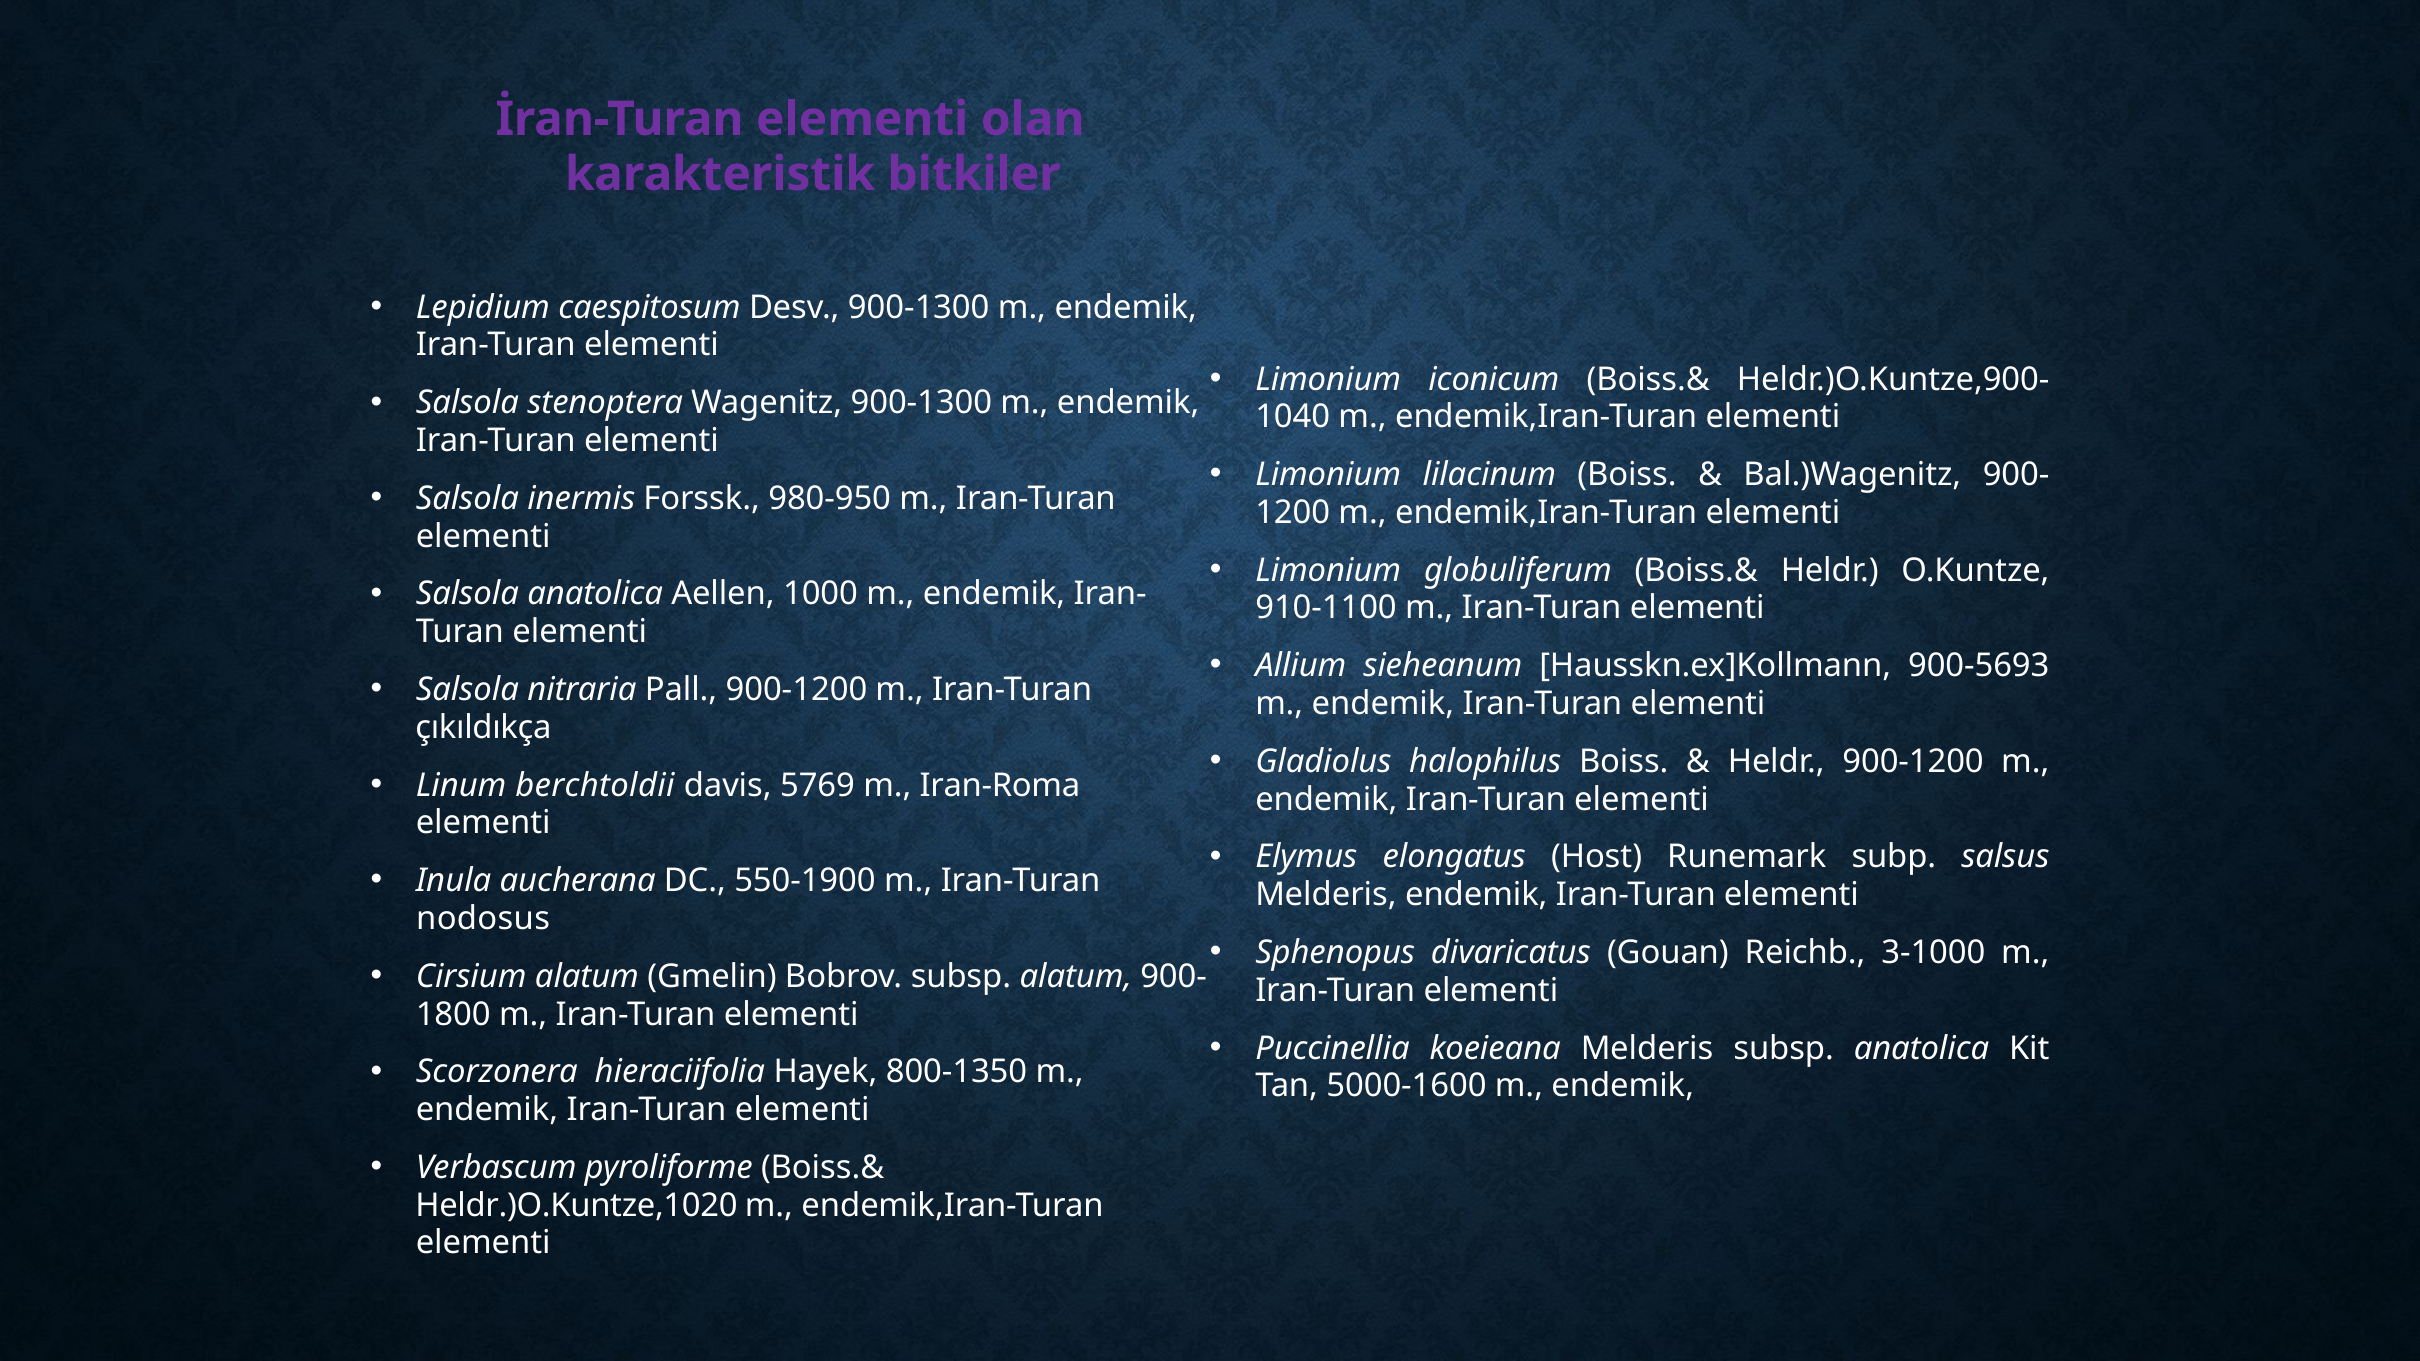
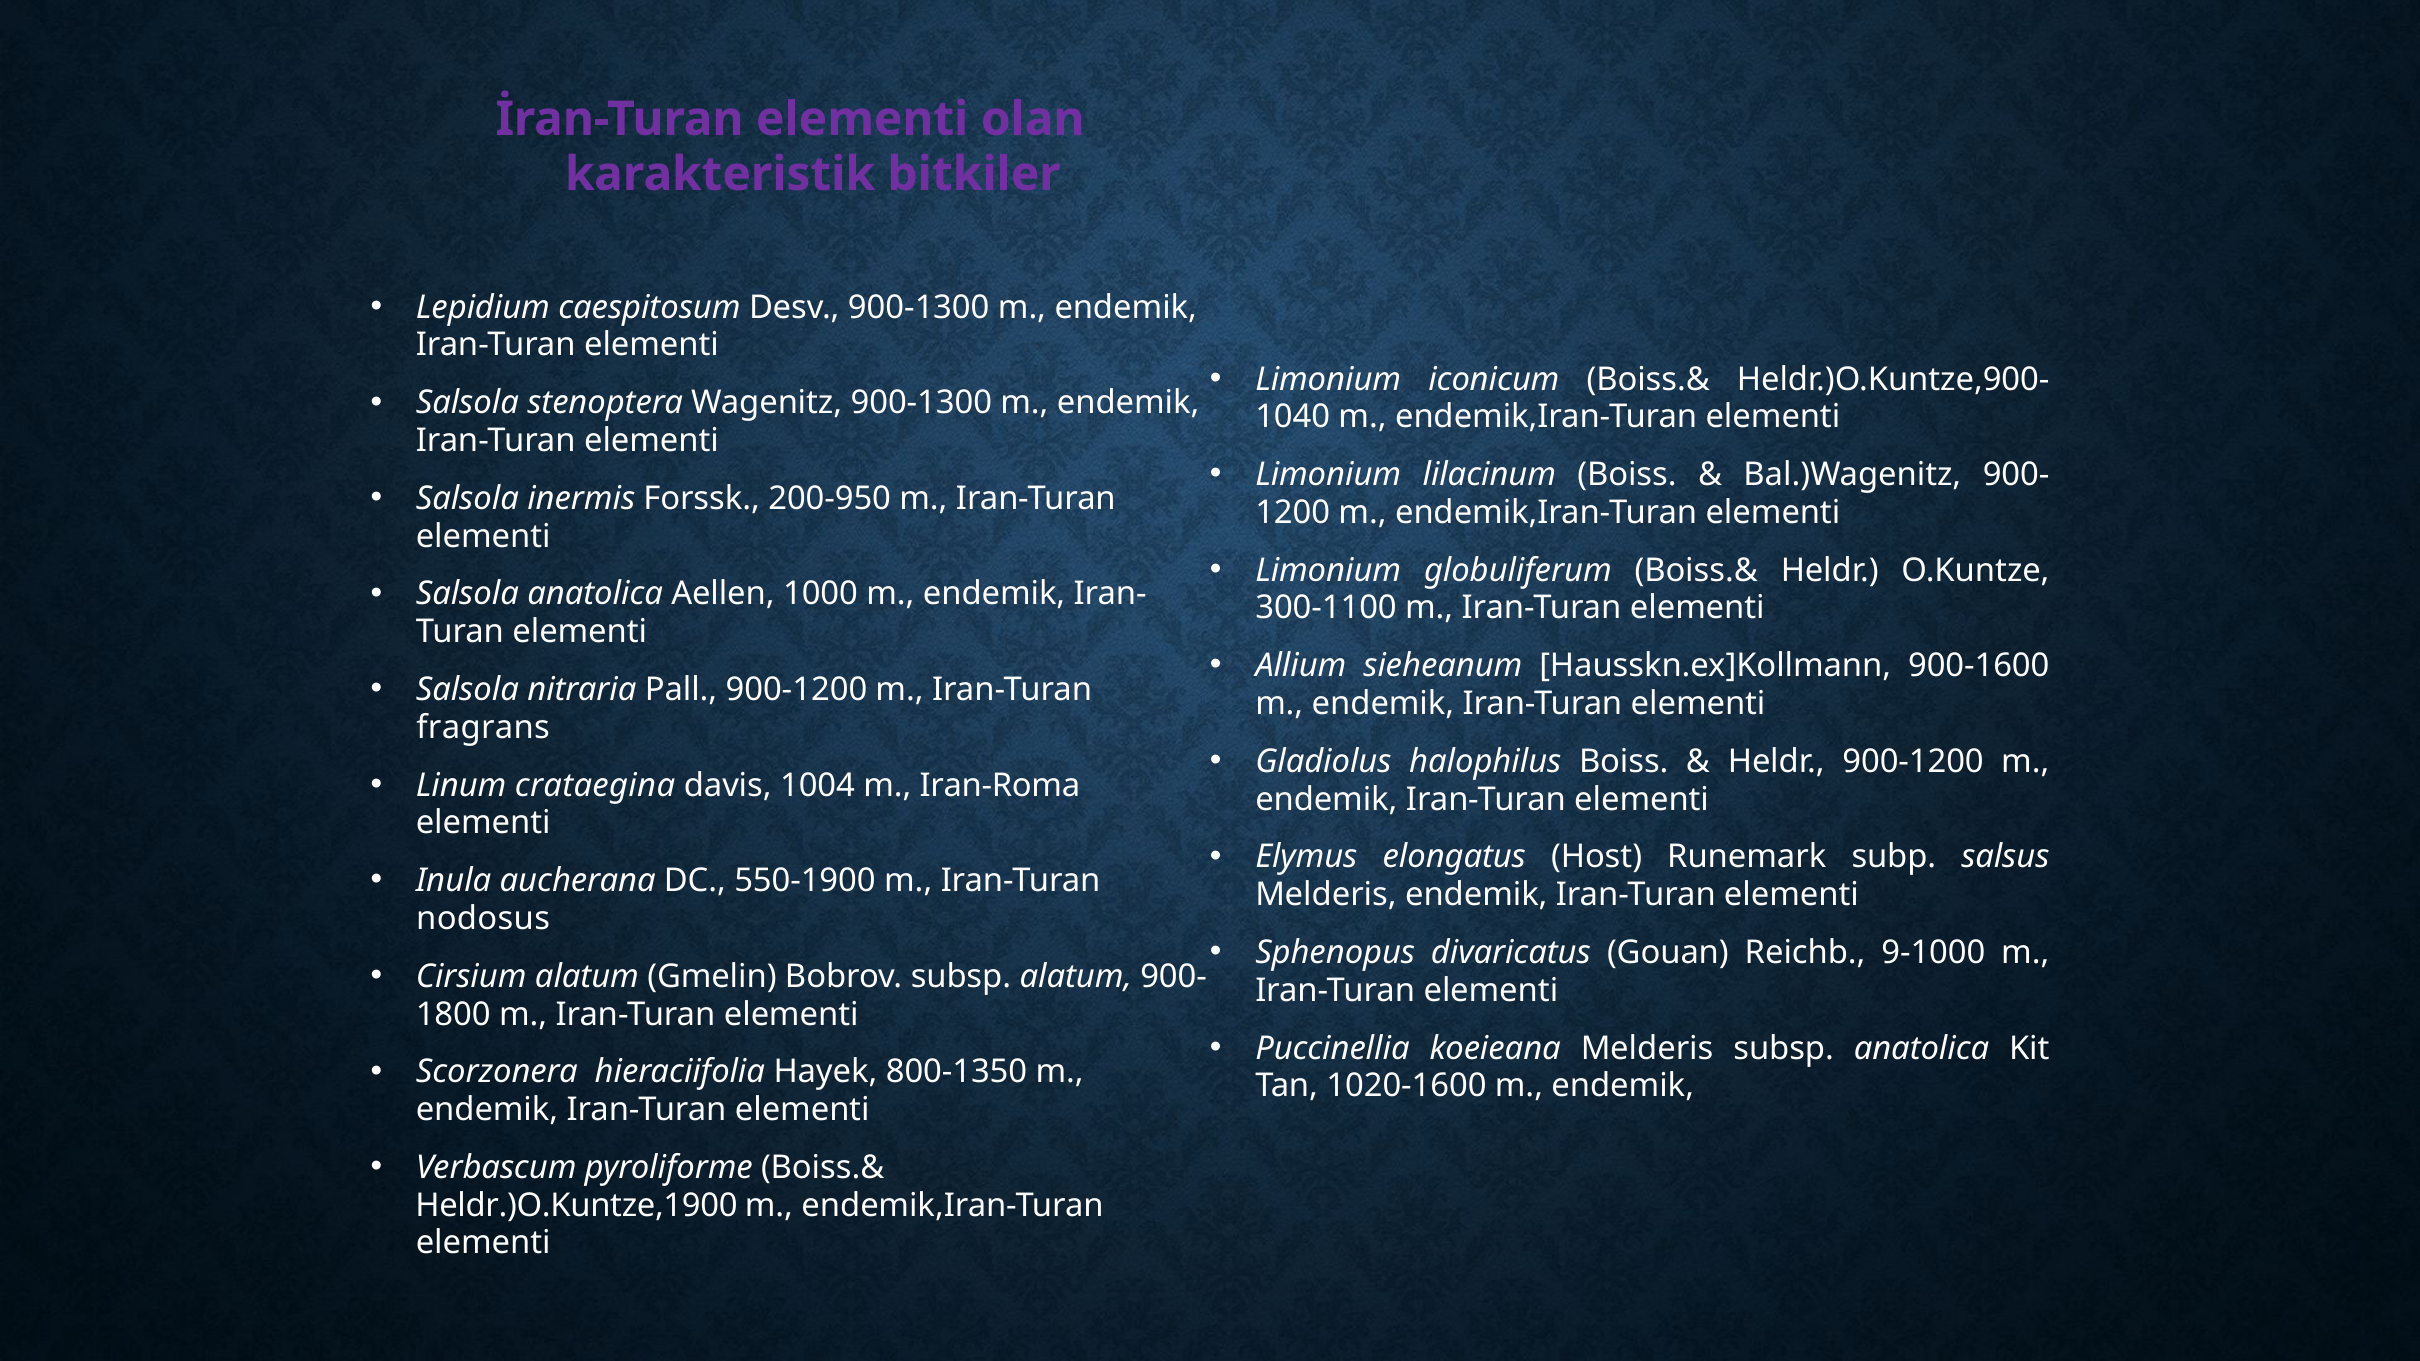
980-950: 980-950 -> 200-950
910-1100: 910-1100 -> 300-1100
900-5693: 900-5693 -> 900-1600
çıkıldıkça: çıkıldıkça -> fragrans
berchtoldii: berchtoldii -> crataegina
5769: 5769 -> 1004
3-1000: 3-1000 -> 9-1000
5000-1600: 5000-1600 -> 1020-1600
Heldr.)O.Kuntze,1020: Heldr.)O.Kuntze,1020 -> Heldr.)O.Kuntze,1900
